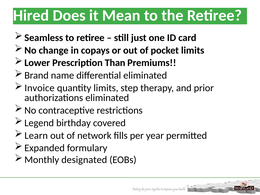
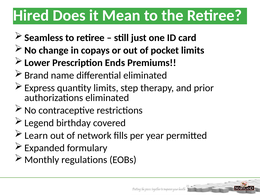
Than: Than -> Ends
Invoice: Invoice -> Express
designated: designated -> regulations
